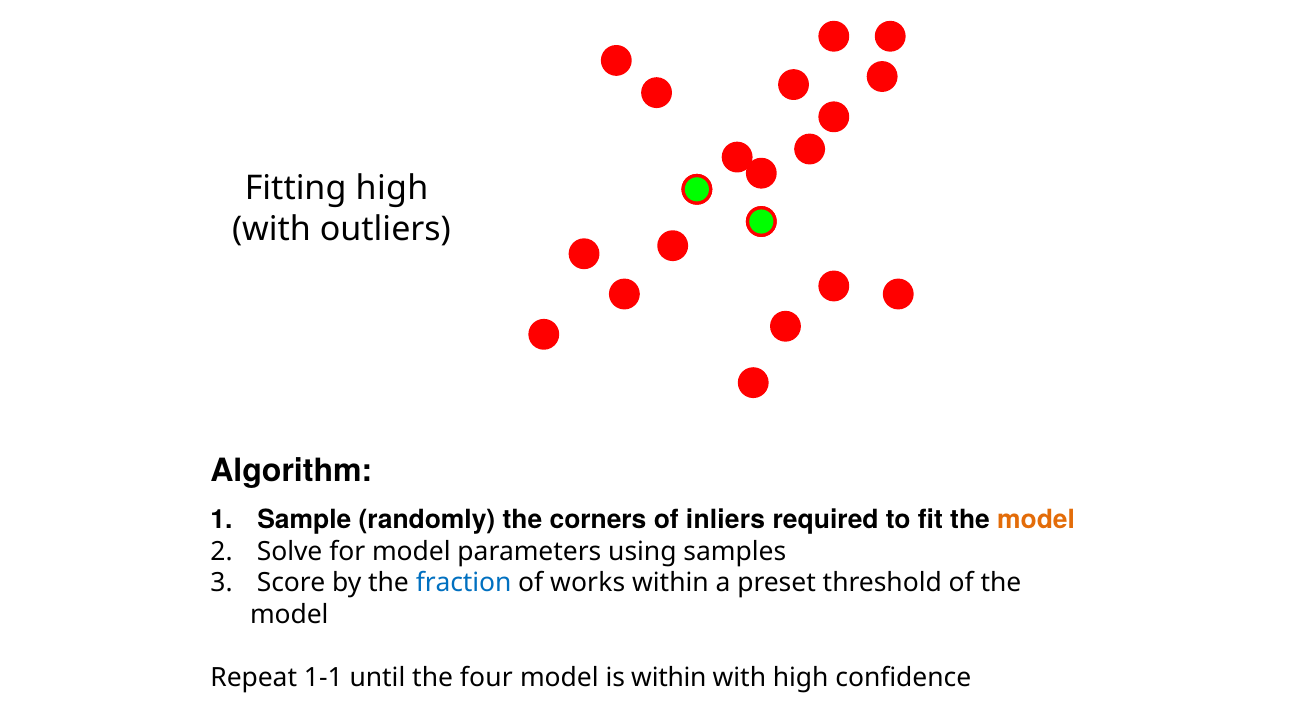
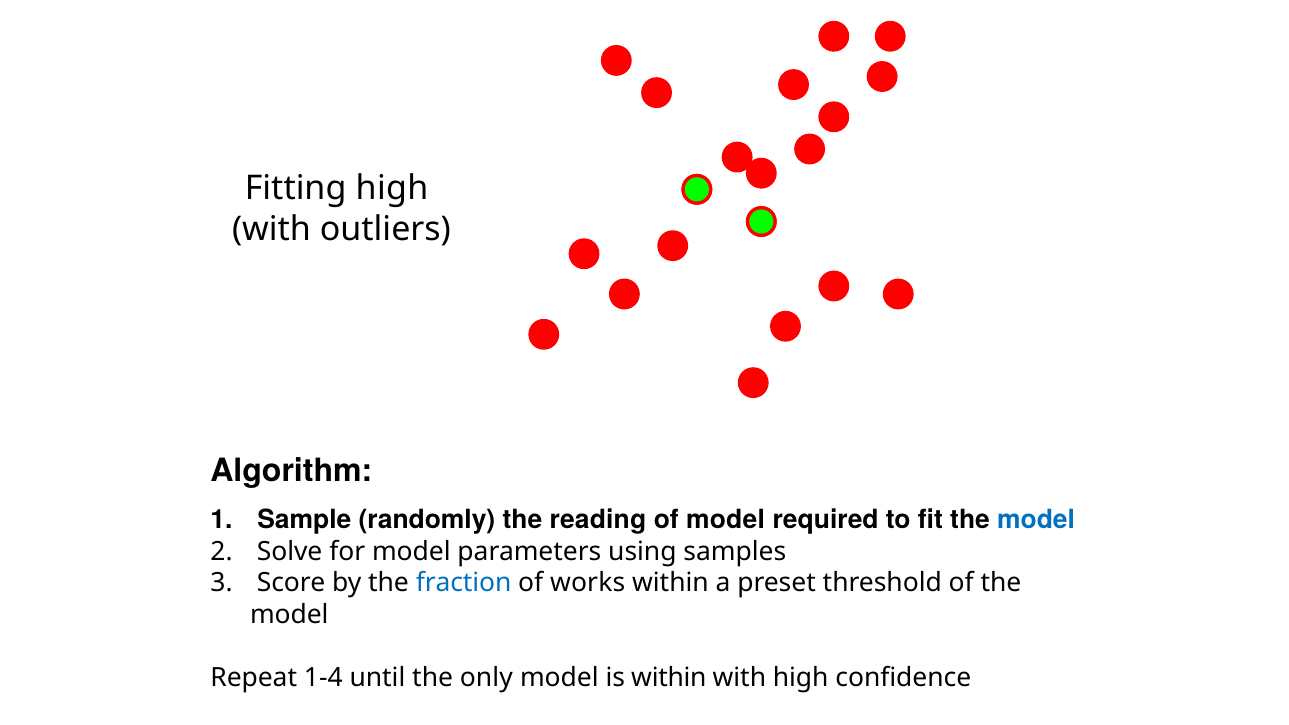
corners: corners -> reading
of inliers: inliers -> model
model at (1036, 520) colour: orange -> blue
1-1: 1-1 -> 1-4
four: four -> only
